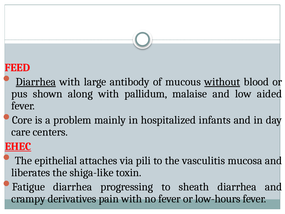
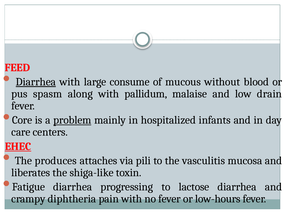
antibody: antibody -> consume
without underline: present -> none
shown: shown -> spasm
aided: aided -> drain
problem underline: none -> present
epithelial: epithelial -> produces
sheath: sheath -> lactose
derivatives: derivatives -> diphtheria
